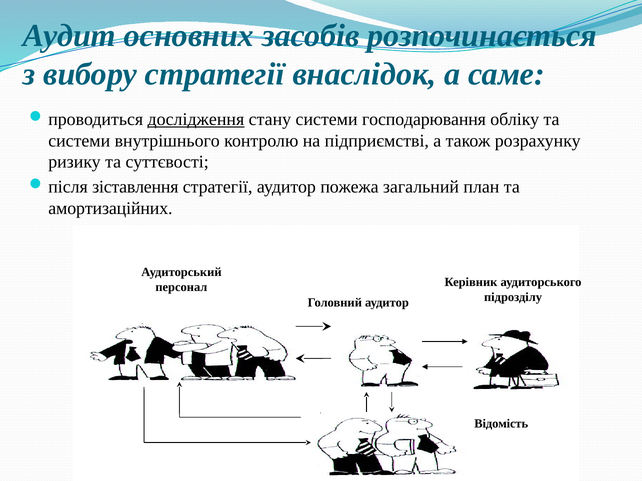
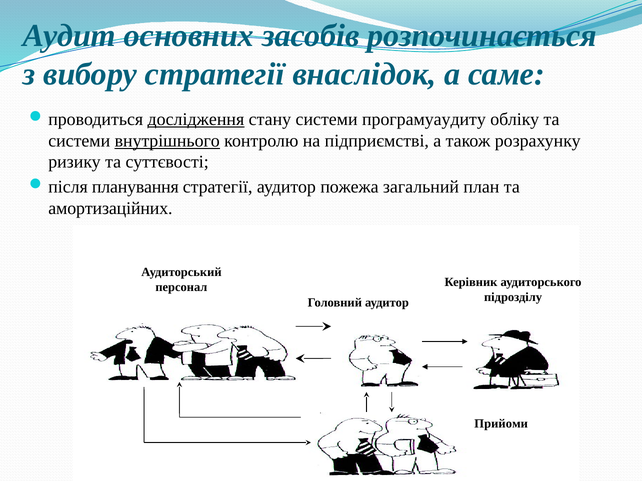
господарювання: господарювання -> програмуаудиту
внутрішнього underline: none -> present
зіставлення: зіставлення -> планування
Відомість: Відомість -> Прийоми
